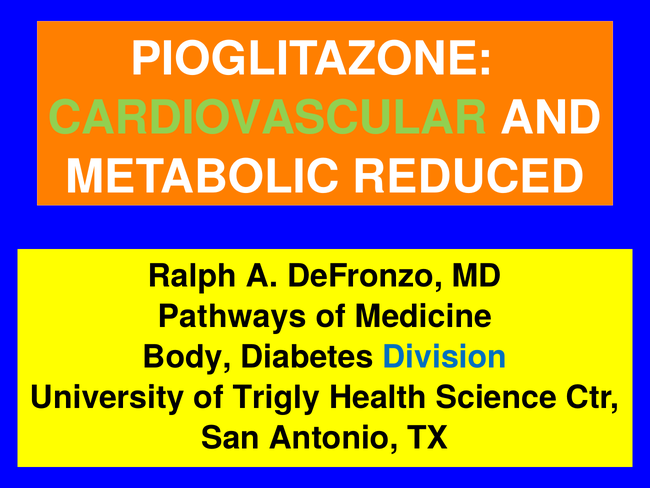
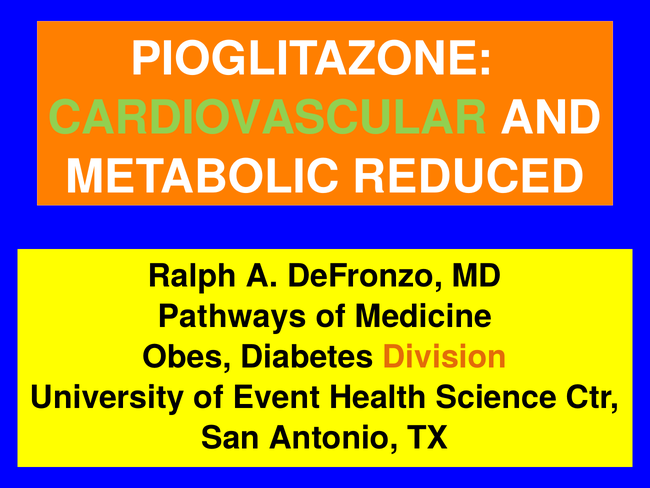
Body: Body -> Obes
Division colour: blue -> orange
Trigly: Trigly -> Event
